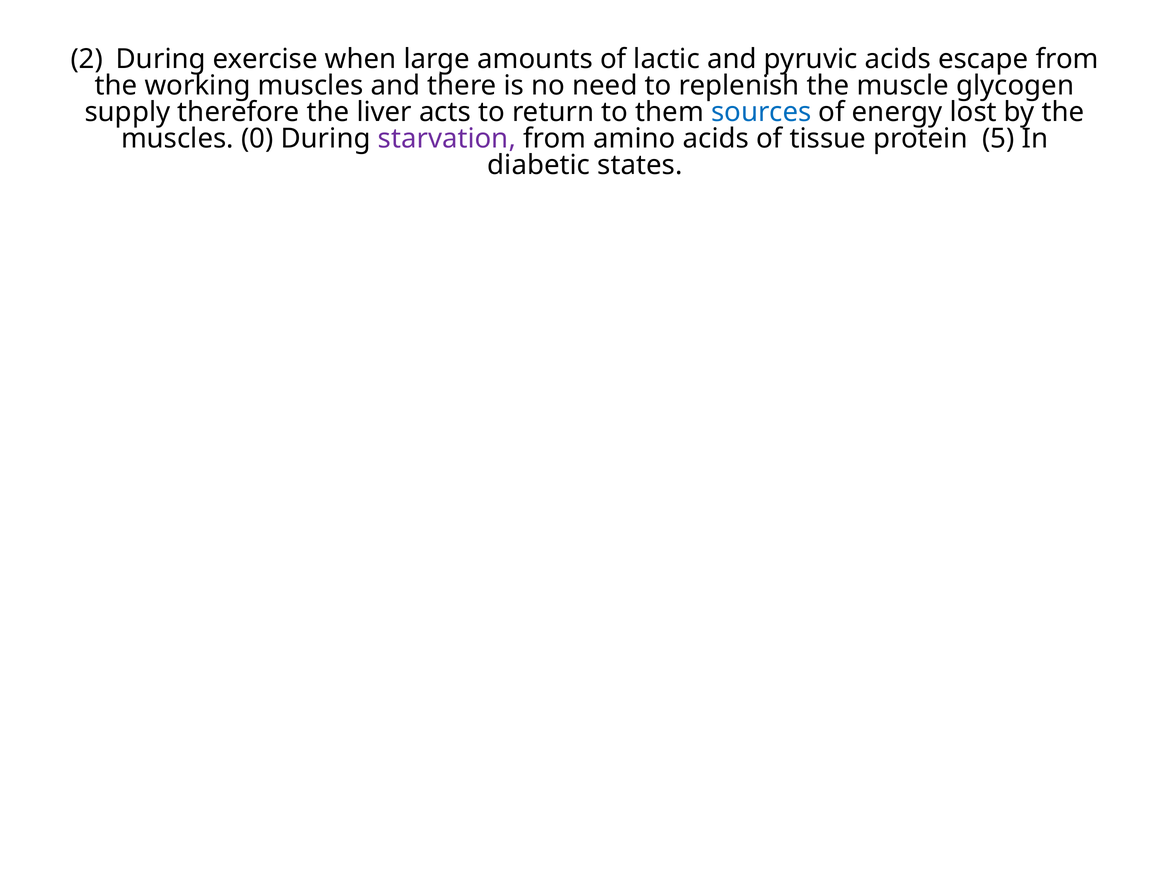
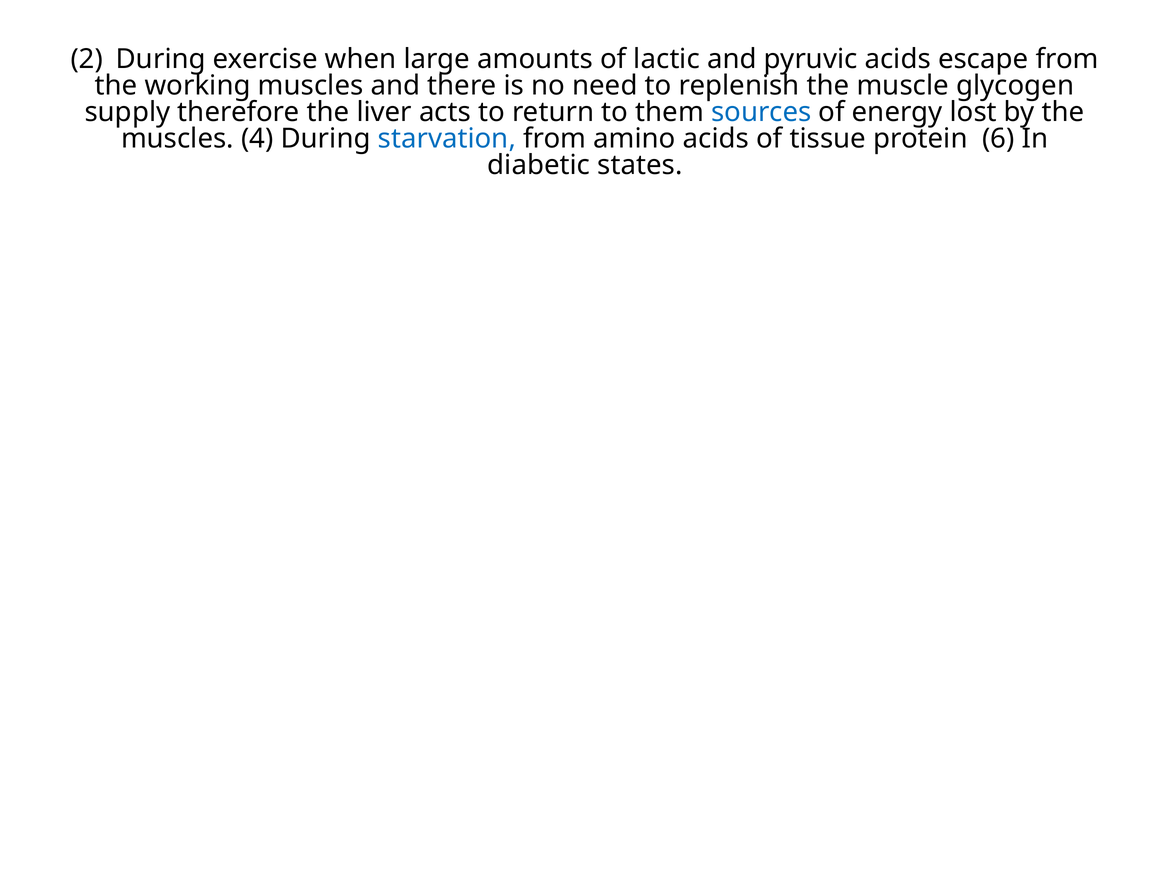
0: 0 -> 4
starvation colour: purple -> blue
5: 5 -> 6
